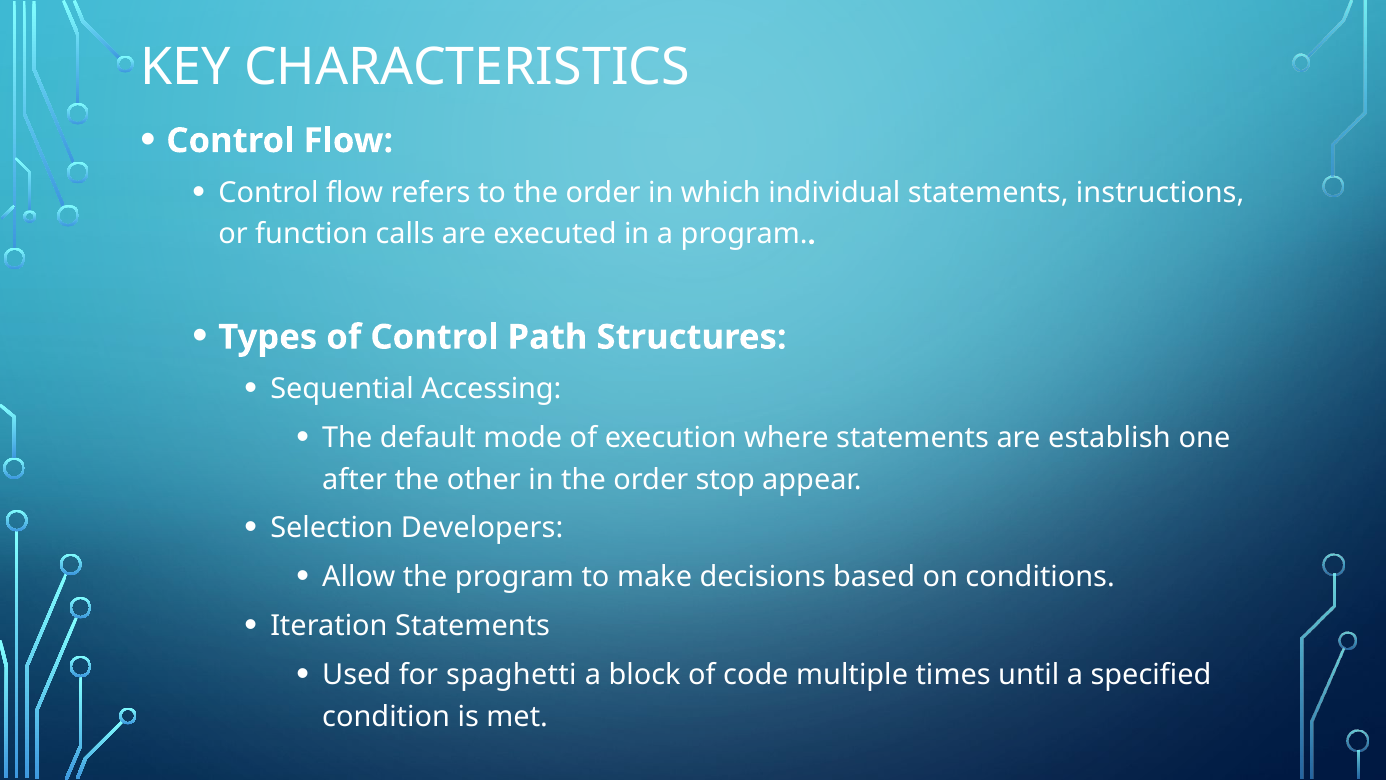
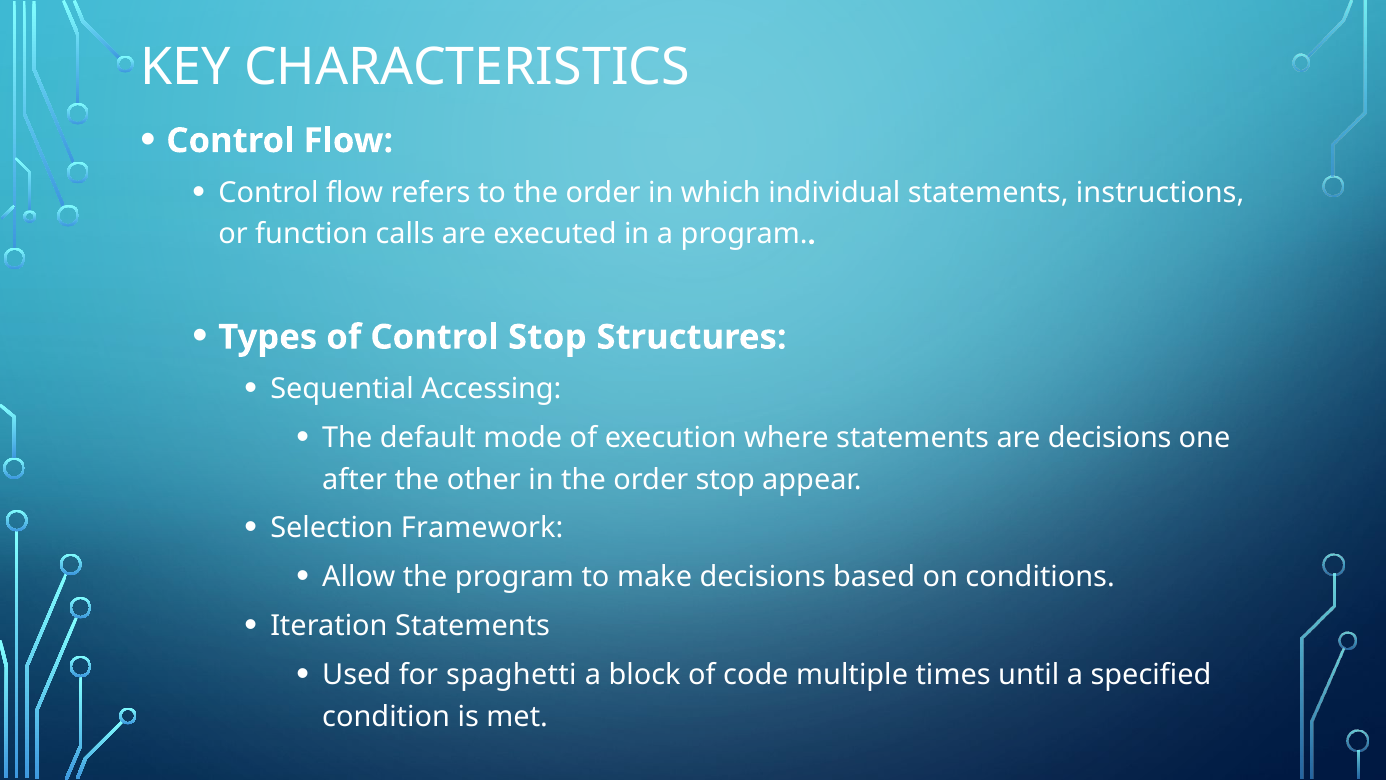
Control Path: Path -> Stop
are establish: establish -> decisions
Developers: Developers -> Framework
